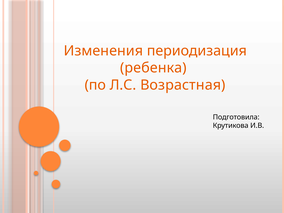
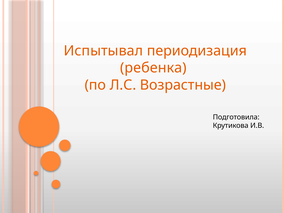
Изменения: Изменения -> Испытывал
Возрастная: Возрастная -> Возрастные
